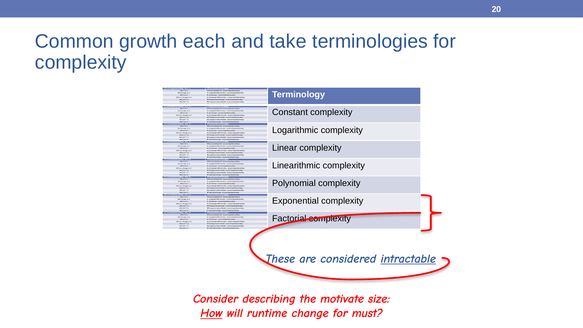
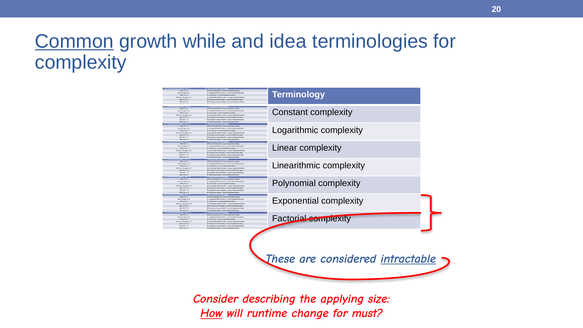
Common underline: none -> present
each: each -> while
take: take -> idea
motivate: motivate -> applying
